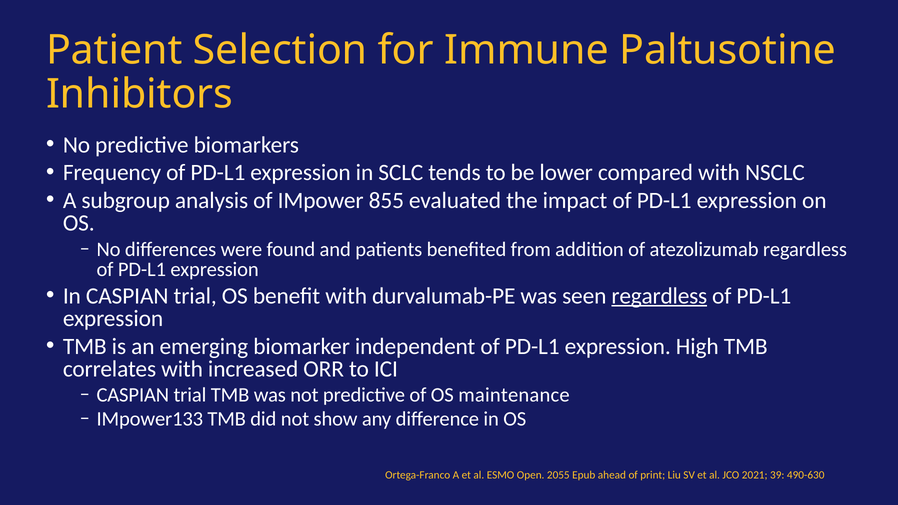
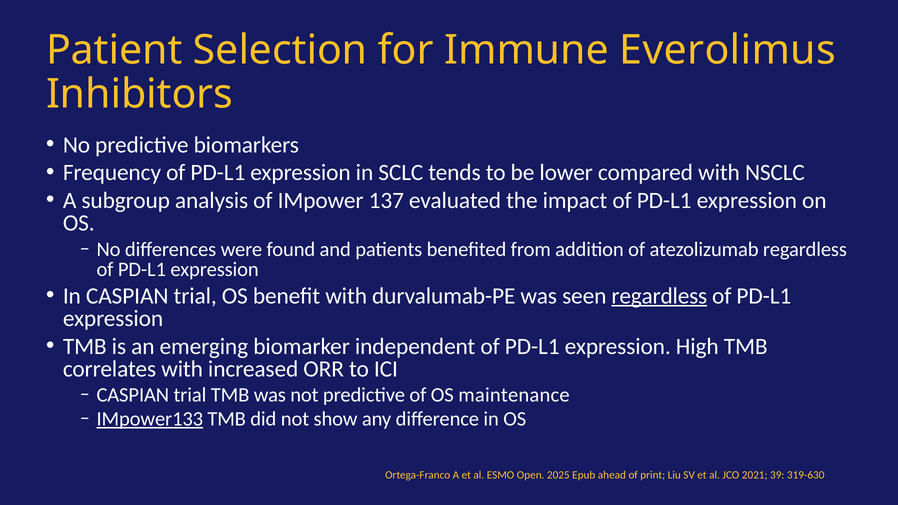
Paltusotine: Paltusotine -> Everolimus
855: 855 -> 137
IMpower133 underline: none -> present
2055: 2055 -> 2025
490-630: 490-630 -> 319-630
